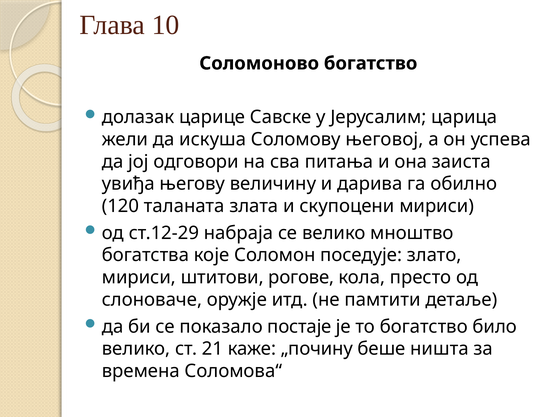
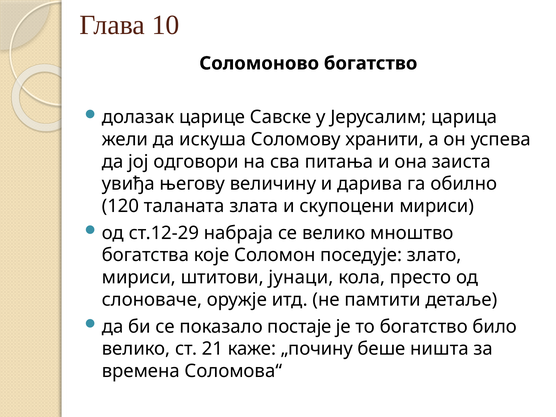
његовој: његовој -> хранити
рогове: рогове -> јунаци
